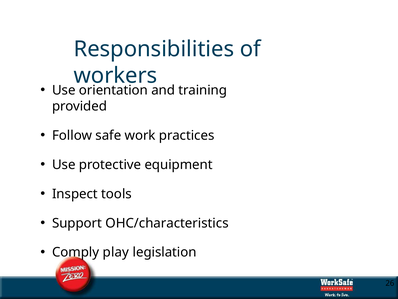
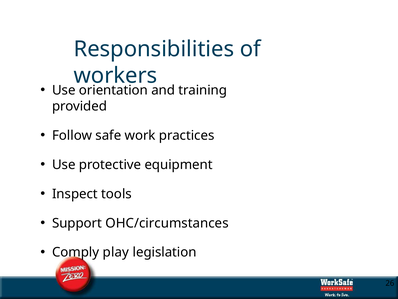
OHC/characteristics: OHC/characteristics -> OHC/circumstances
